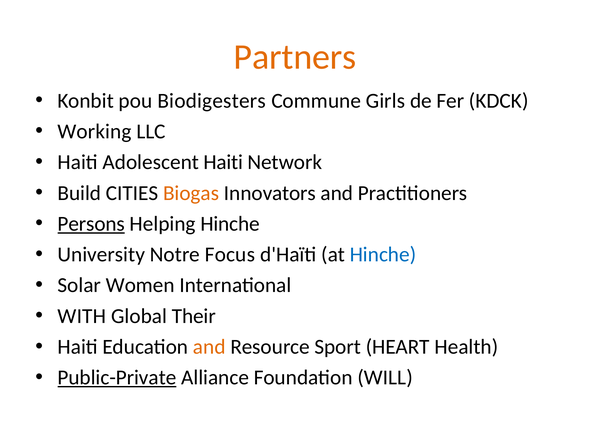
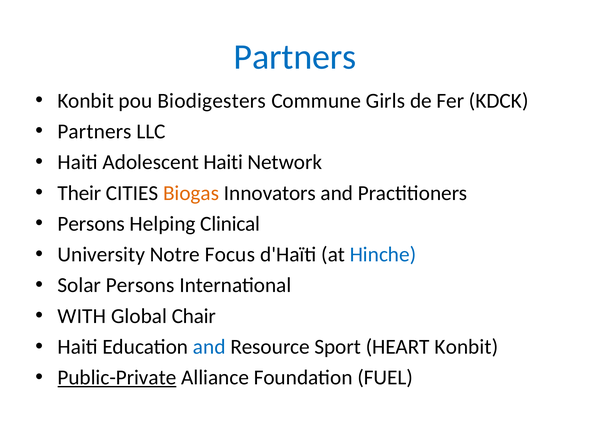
Partners at (295, 57) colour: orange -> blue
Working at (95, 132): Working -> Partners
Build: Build -> Their
Persons at (91, 224) underline: present -> none
Helping Hinche: Hinche -> Clinical
Solar Women: Women -> Persons
Their: Their -> Chair
and at (209, 347) colour: orange -> blue
HEART Health: Health -> Konbit
WILL: WILL -> FUEL
